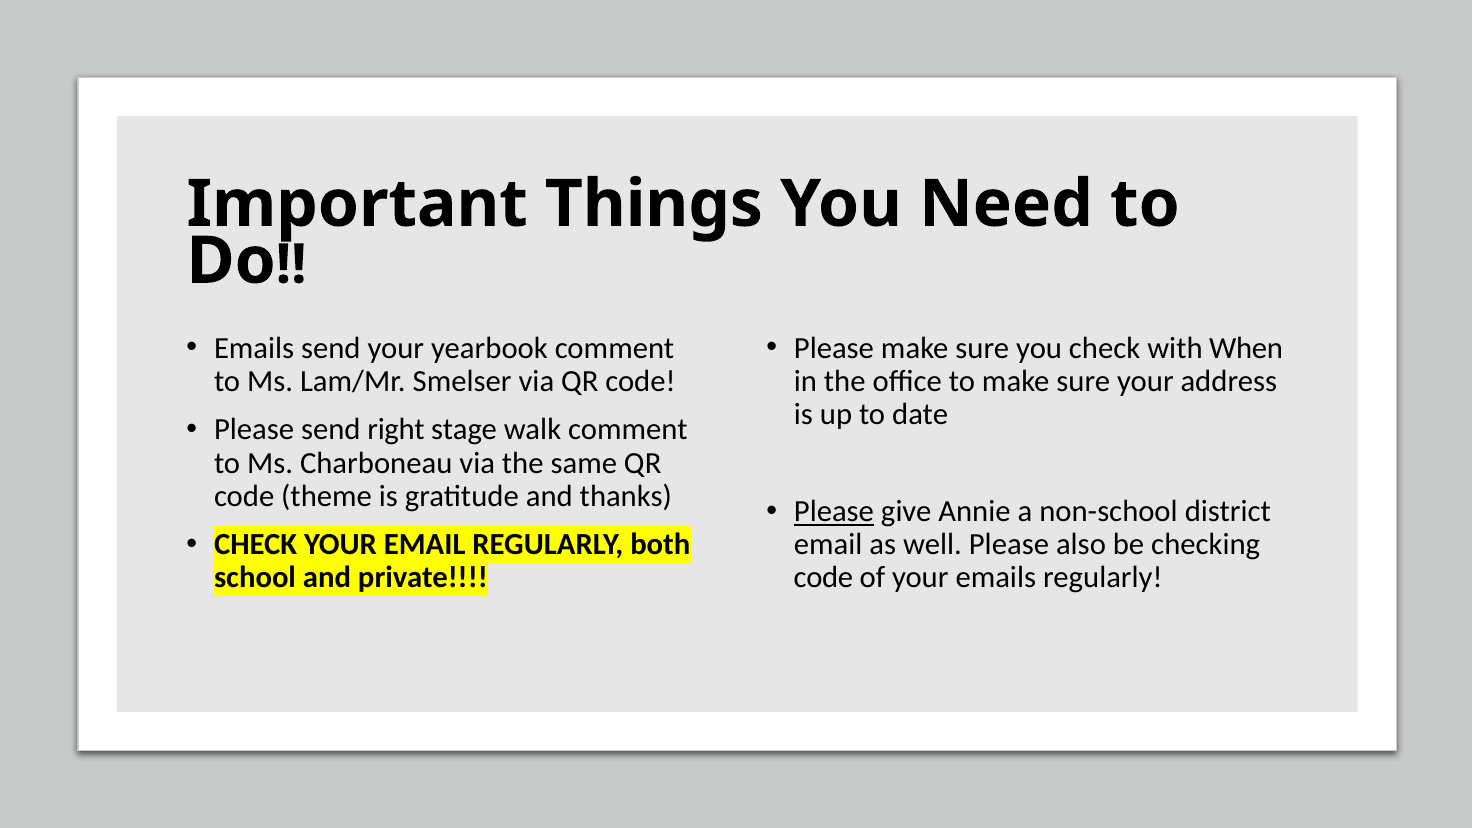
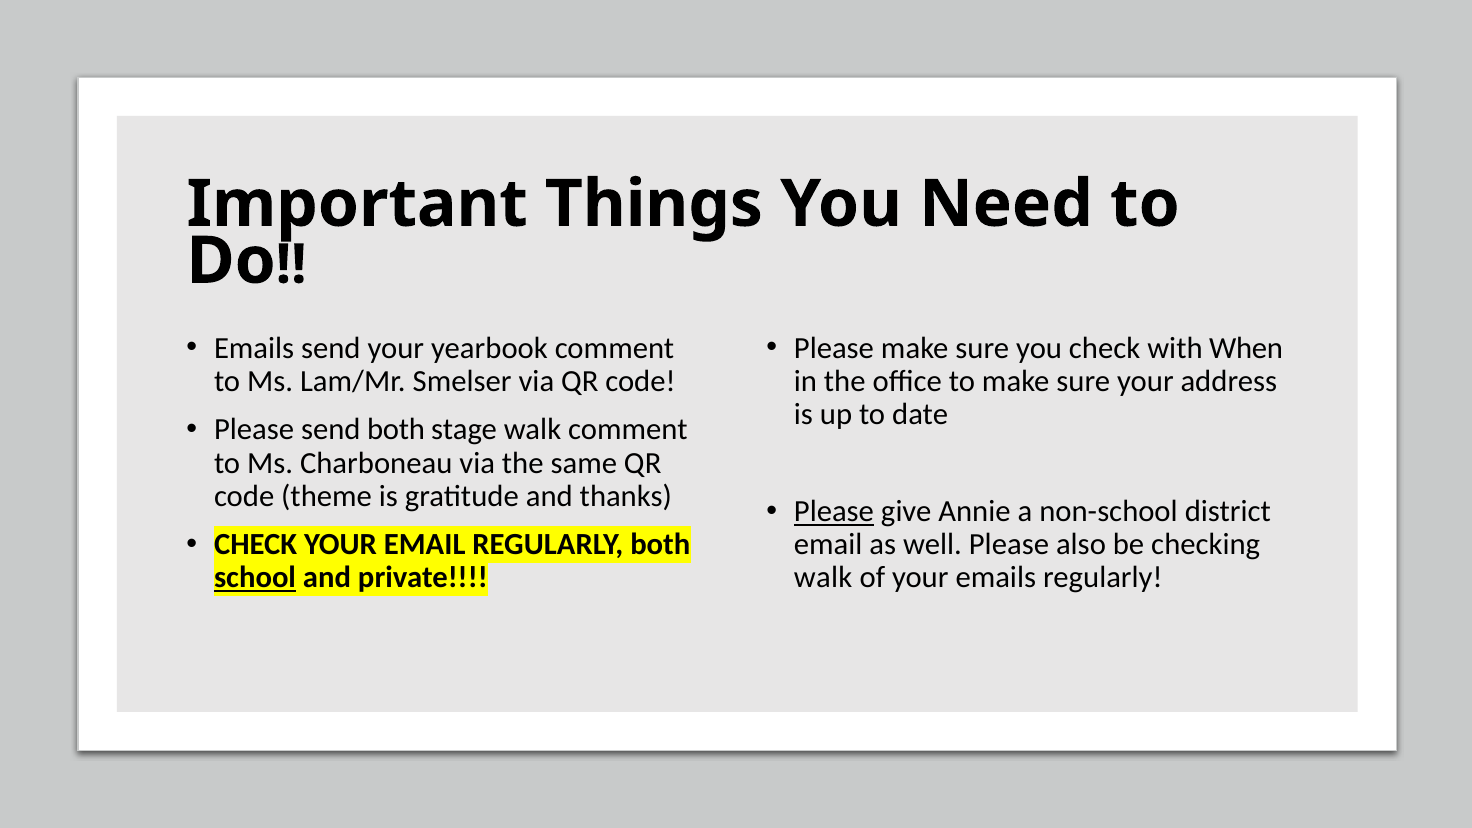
send right: right -> both
school underline: none -> present
code at (823, 578): code -> walk
